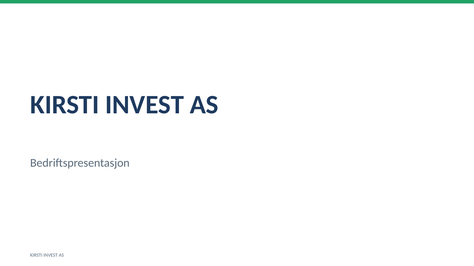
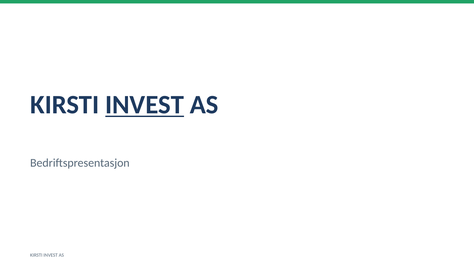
INVEST at (145, 105) underline: none -> present
